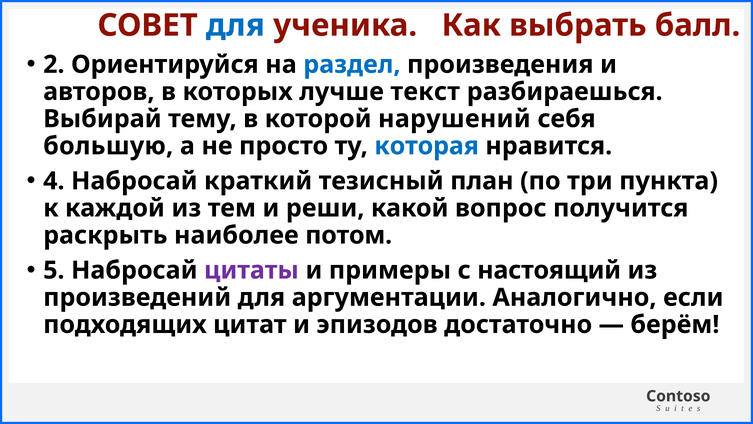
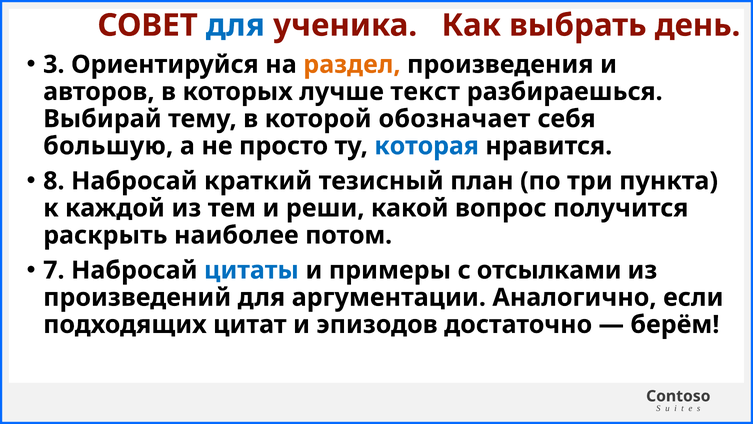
балл: балл -> день
2: 2 -> 3
раздел colour: blue -> orange
нарушений: нарушений -> обозначает
4: 4 -> 8
5: 5 -> 7
цитаты colour: purple -> blue
настоящий: настоящий -> отсылками
